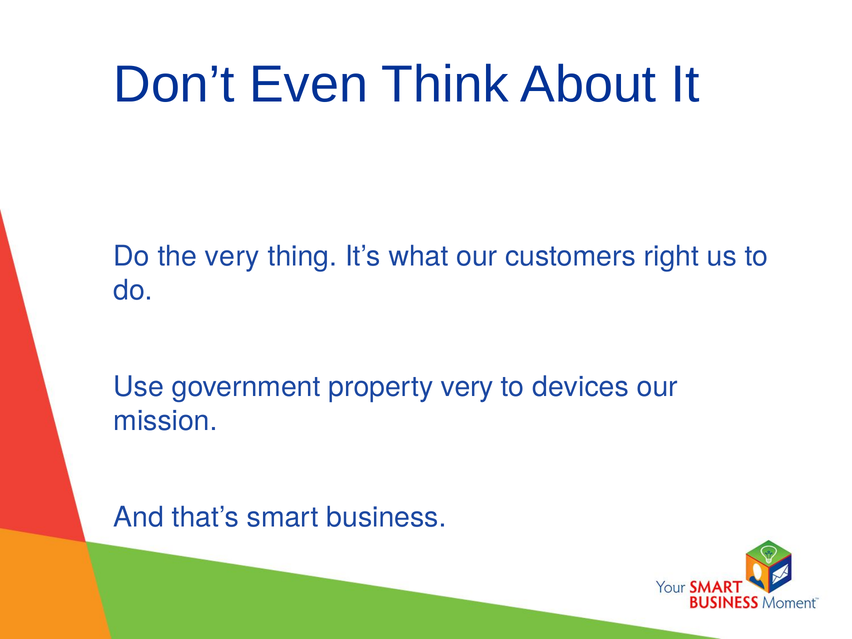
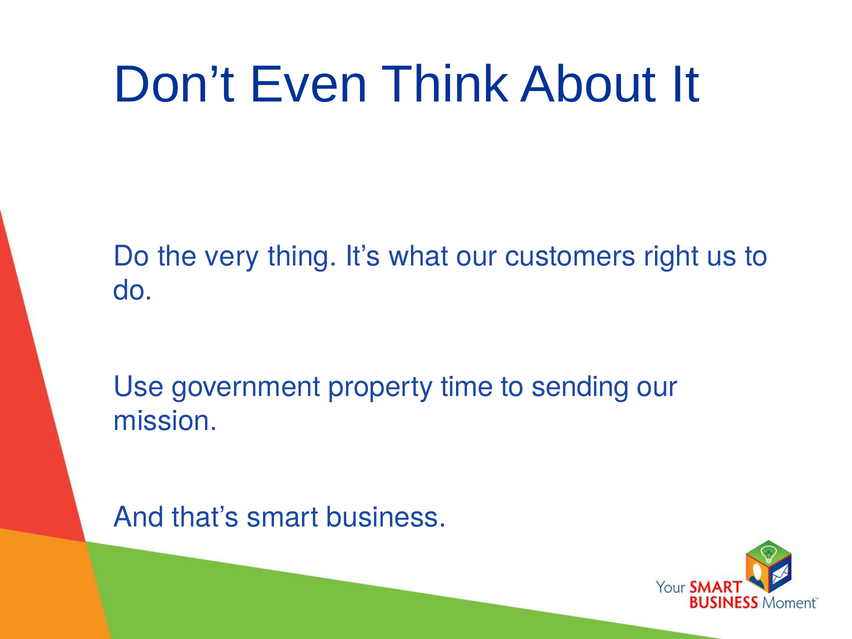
property very: very -> time
devices: devices -> sending
